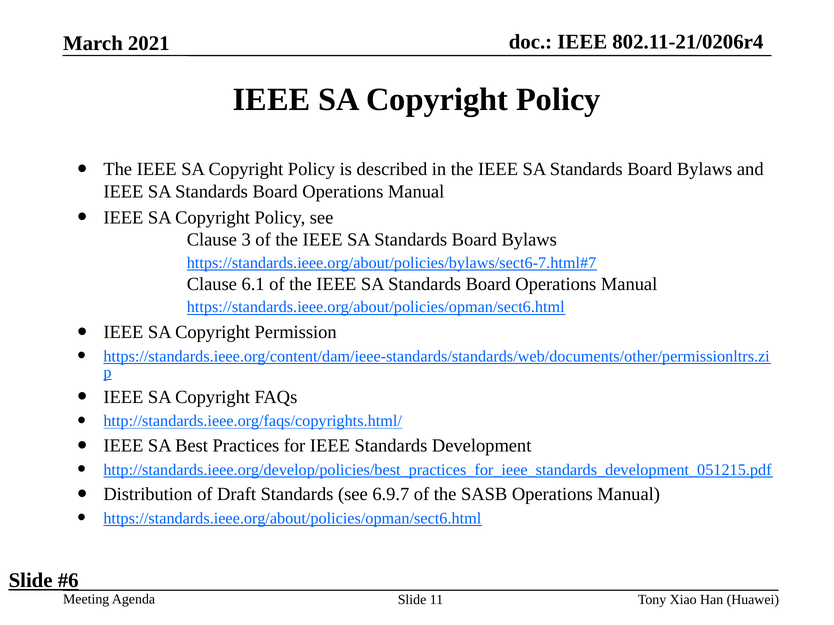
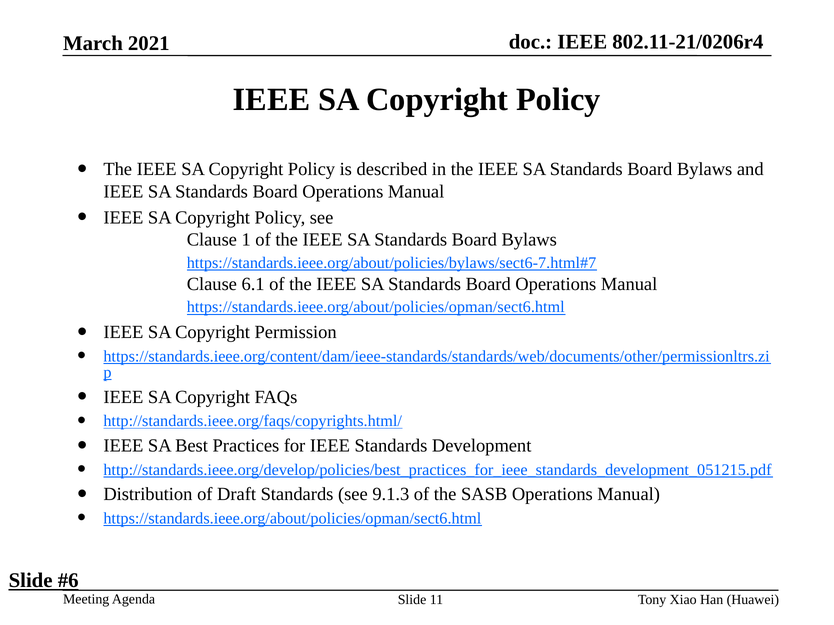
3: 3 -> 1
6.9.7: 6.9.7 -> 9.1.3
